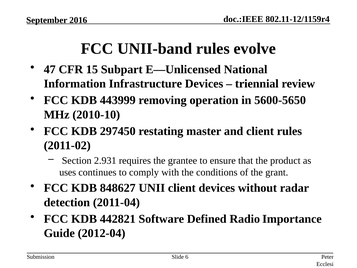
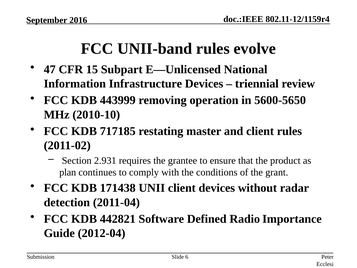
297450: 297450 -> 717185
uses: uses -> plan
848627: 848627 -> 171438
